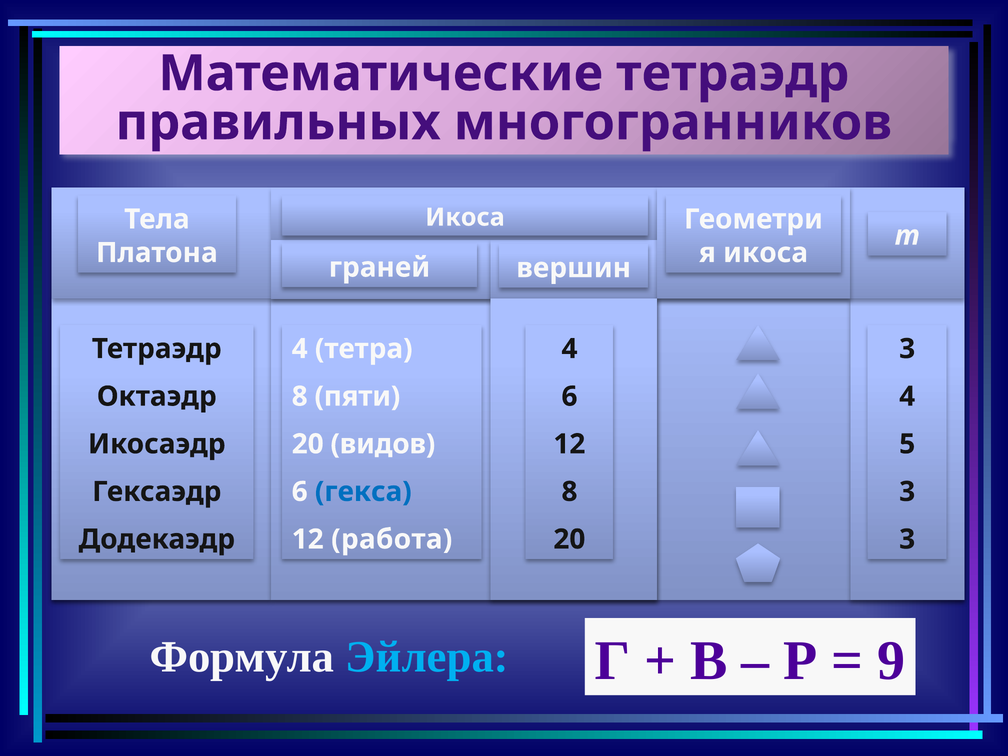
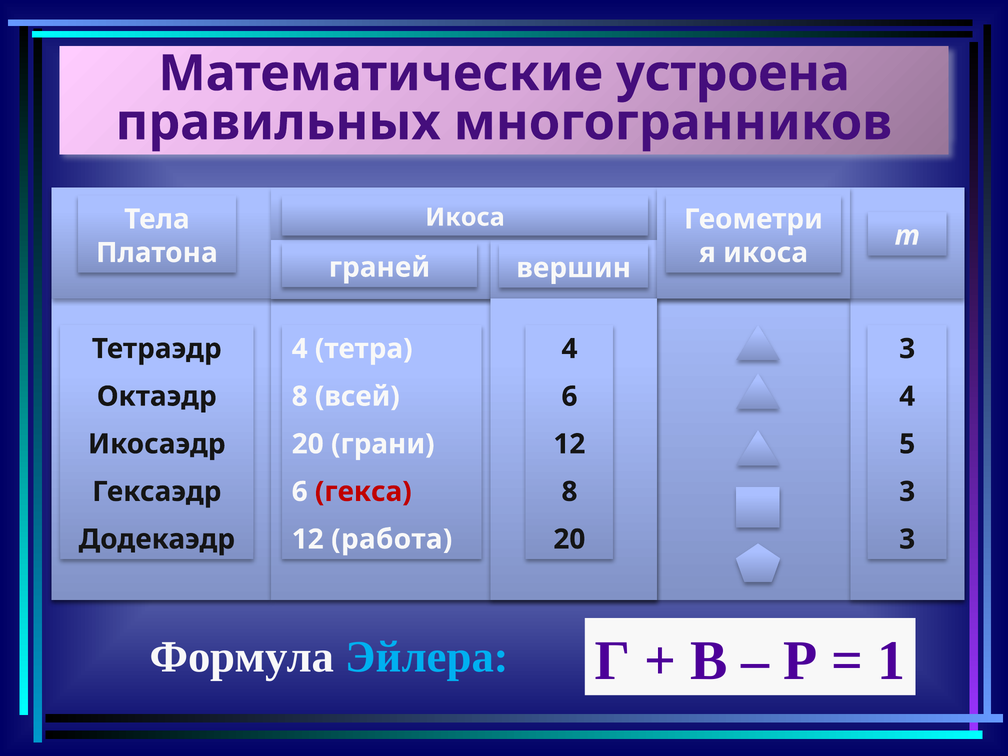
Математические тетраэдр: тетраэдр -> устроена
пяти: пяти -> всей
видов: видов -> грани
гекса colour: blue -> red
9: 9 -> 1
